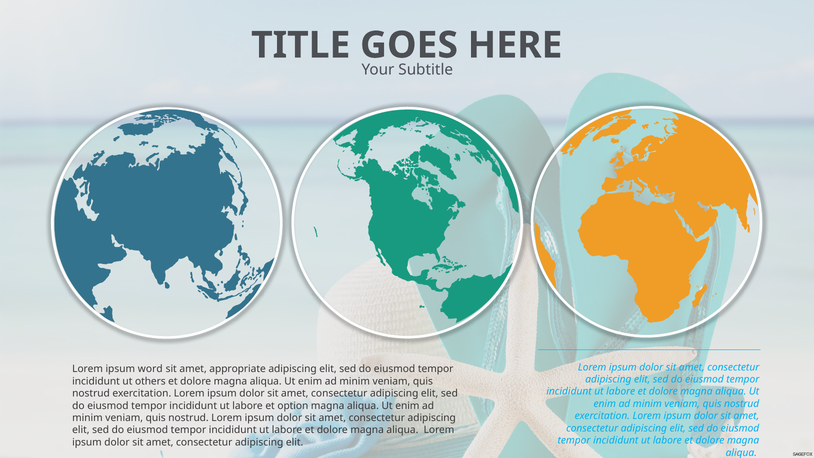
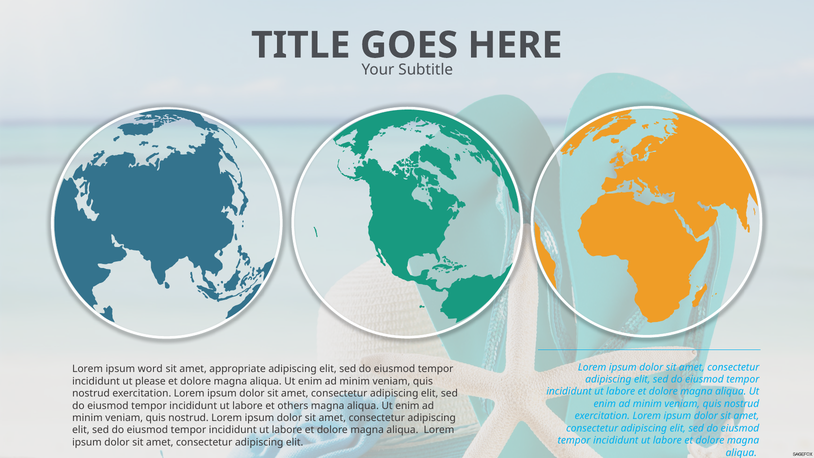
others: others -> please
option: option -> others
